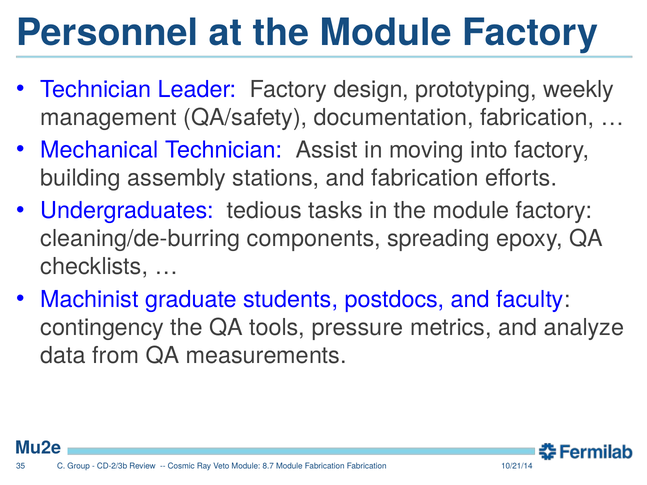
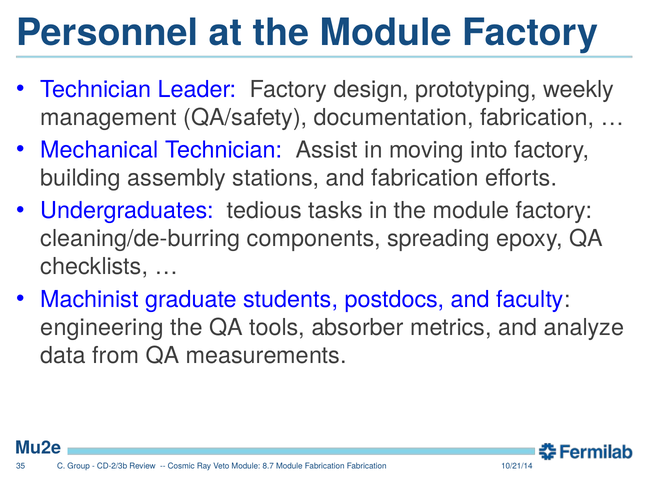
contingency: contingency -> engineering
pressure: pressure -> absorber
